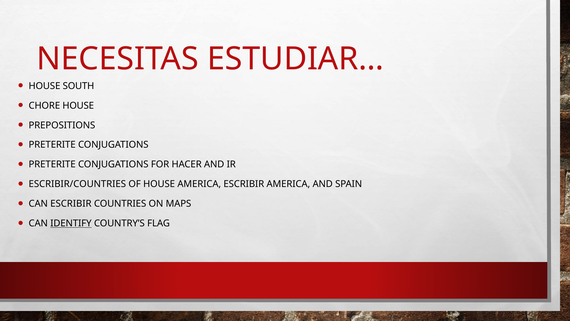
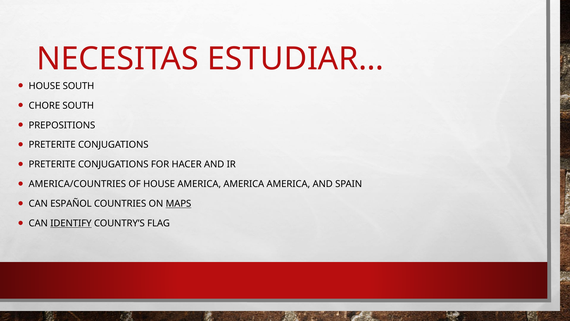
CHORE HOUSE: HOUSE -> SOUTH
ESCRIBIR/COUNTRIES: ESCRIBIR/COUNTRIES -> AMERICA/COUNTRIES
ESCRIBIR at (244, 184): ESCRIBIR -> AMERICA
CAN ESCRIBIR: ESCRIBIR -> ESPAÑOL
MAPS underline: none -> present
